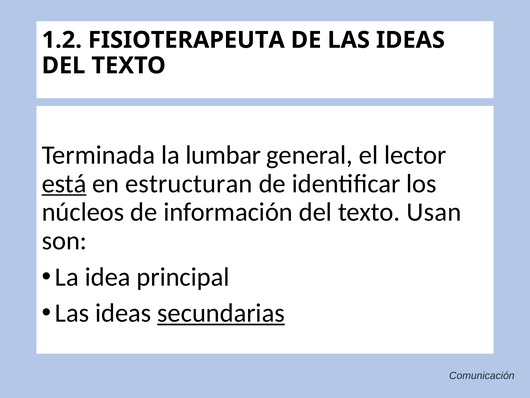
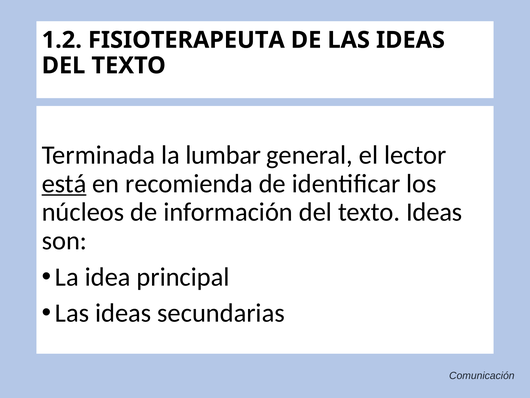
estructuran: estructuran -> recomienda
texto Usan: Usan -> Ideas
secundarias underline: present -> none
